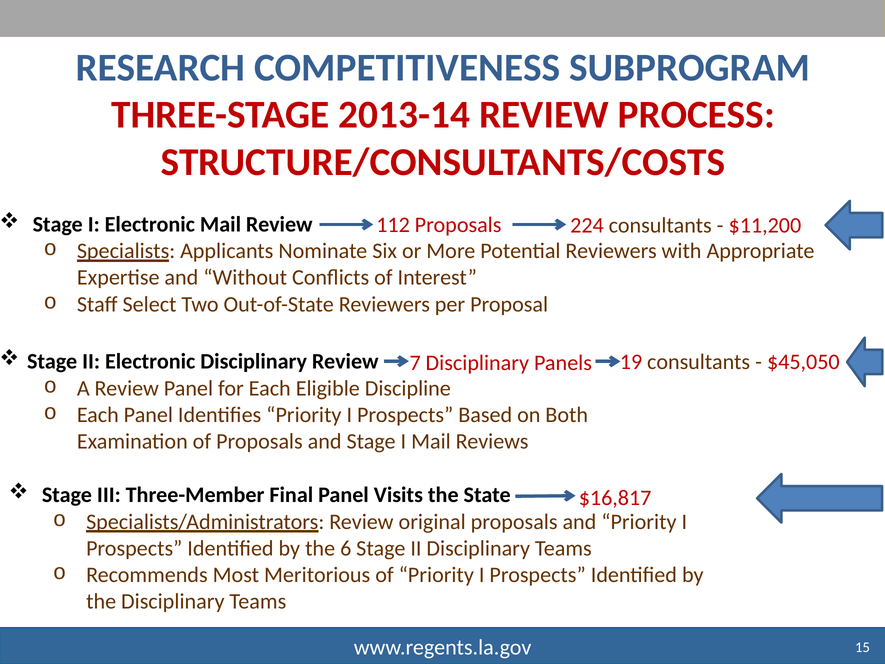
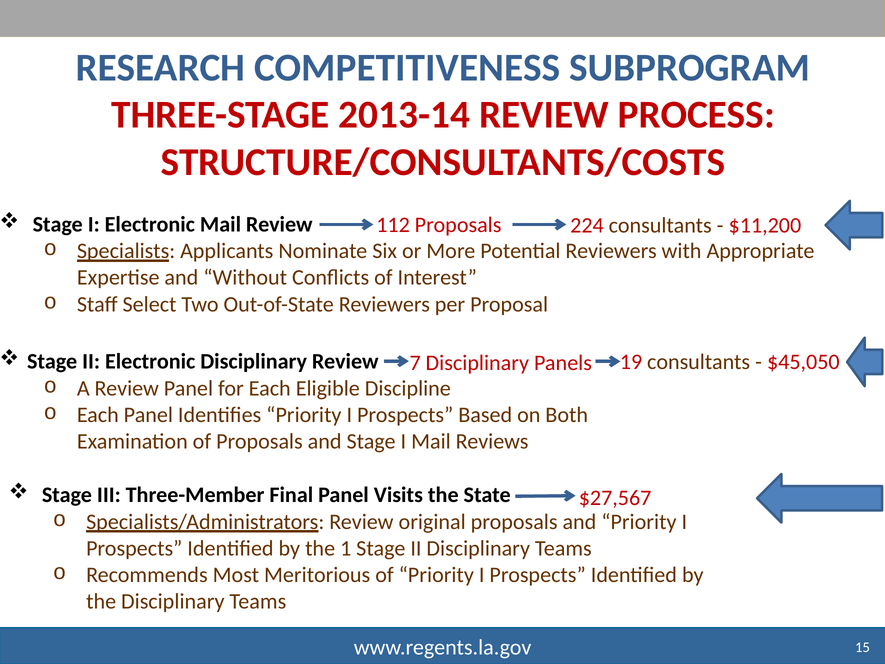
$16,817: $16,817 -> $27,567
6: 6 -> 1
